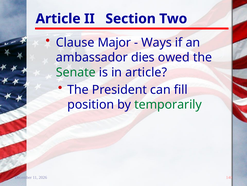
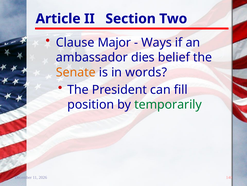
owed: owed -> belief
Senate colour: green -> orange
in article: article -> words
